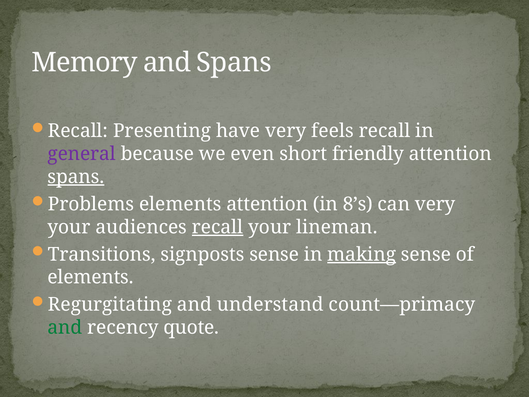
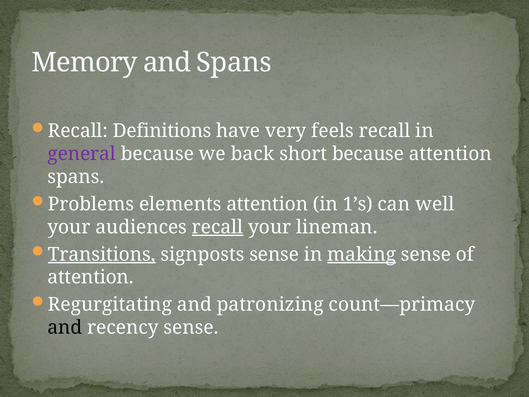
Presenting: Presenting -> Definitions
even: even -> back
short friendly: friendly -> because
spans at (76, 177) underline: present -> none
8’s: 8’s -> 1’s
can very: very -> well
Transitions underline: none -> present
elements at (91, 277): elements -> attention
understand: understand -> patronizing
and at (65, 327) colour: green -> black
recency quote: quote -> sense
